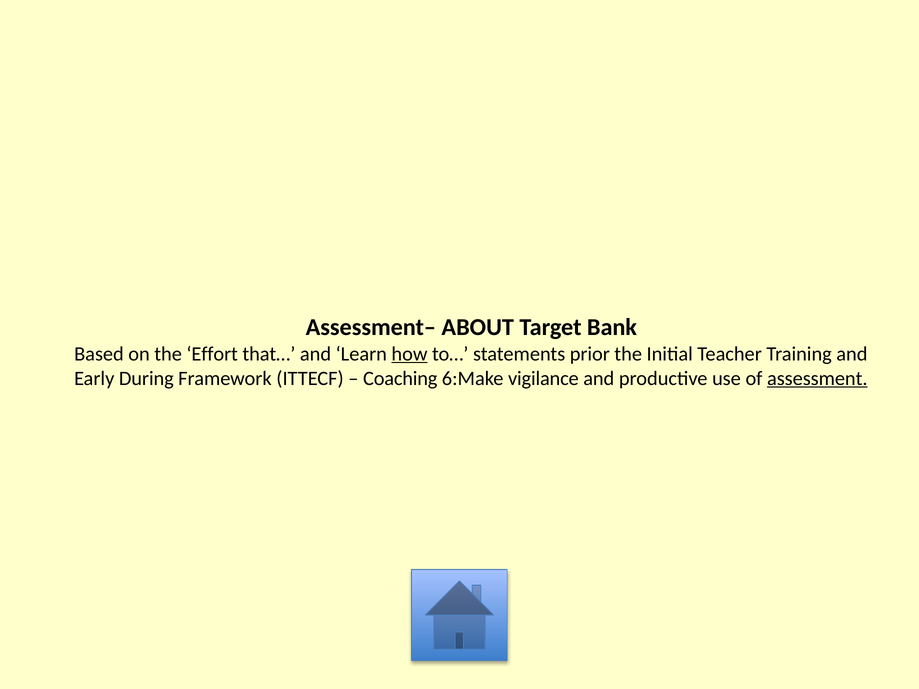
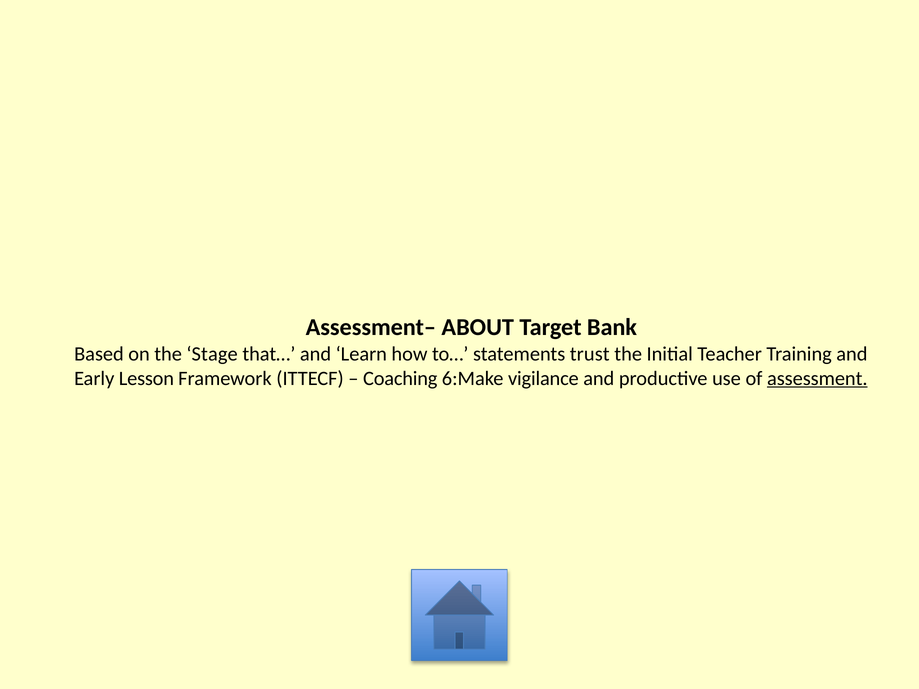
Effort: Effort -> Stage
how underline: present -> none
prior: prior -> trust
During: During -> Lesson
